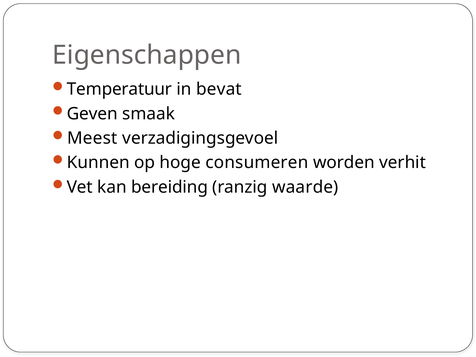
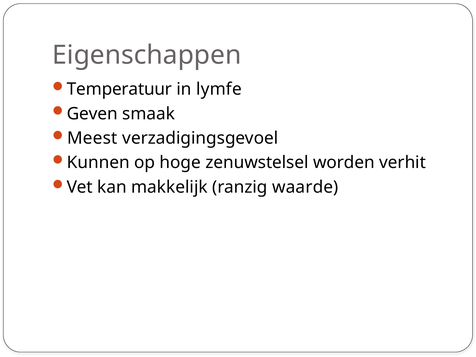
bevat: bevat -> lymfe
consumeren: consumeren -> zenuwstelsel
bereiding: bereiding -> makkelijk
